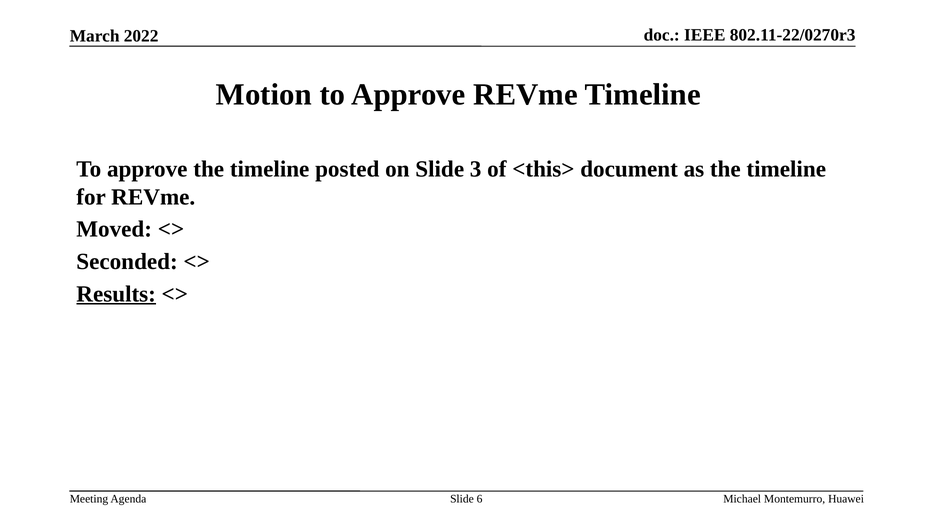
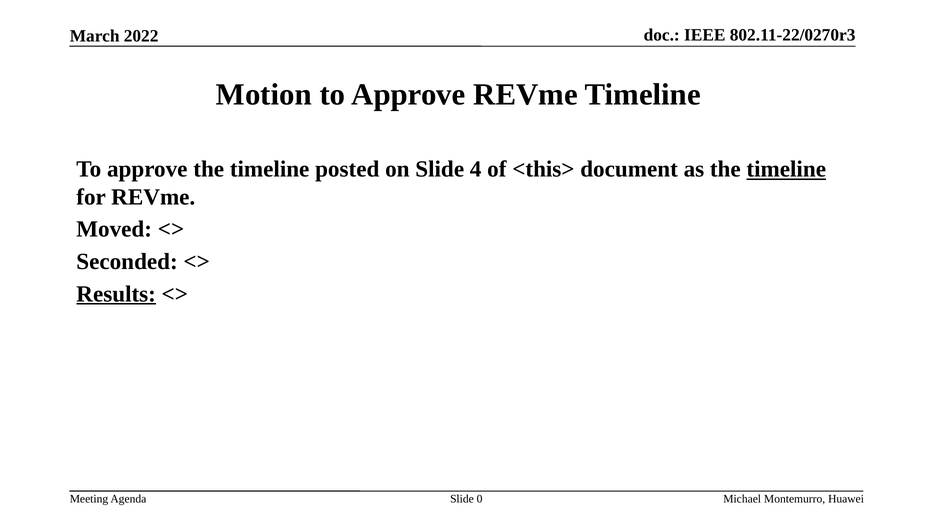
3: 3 -> 4
timeline at (786, 169) underline: none -> present
6: 6 -> 0
